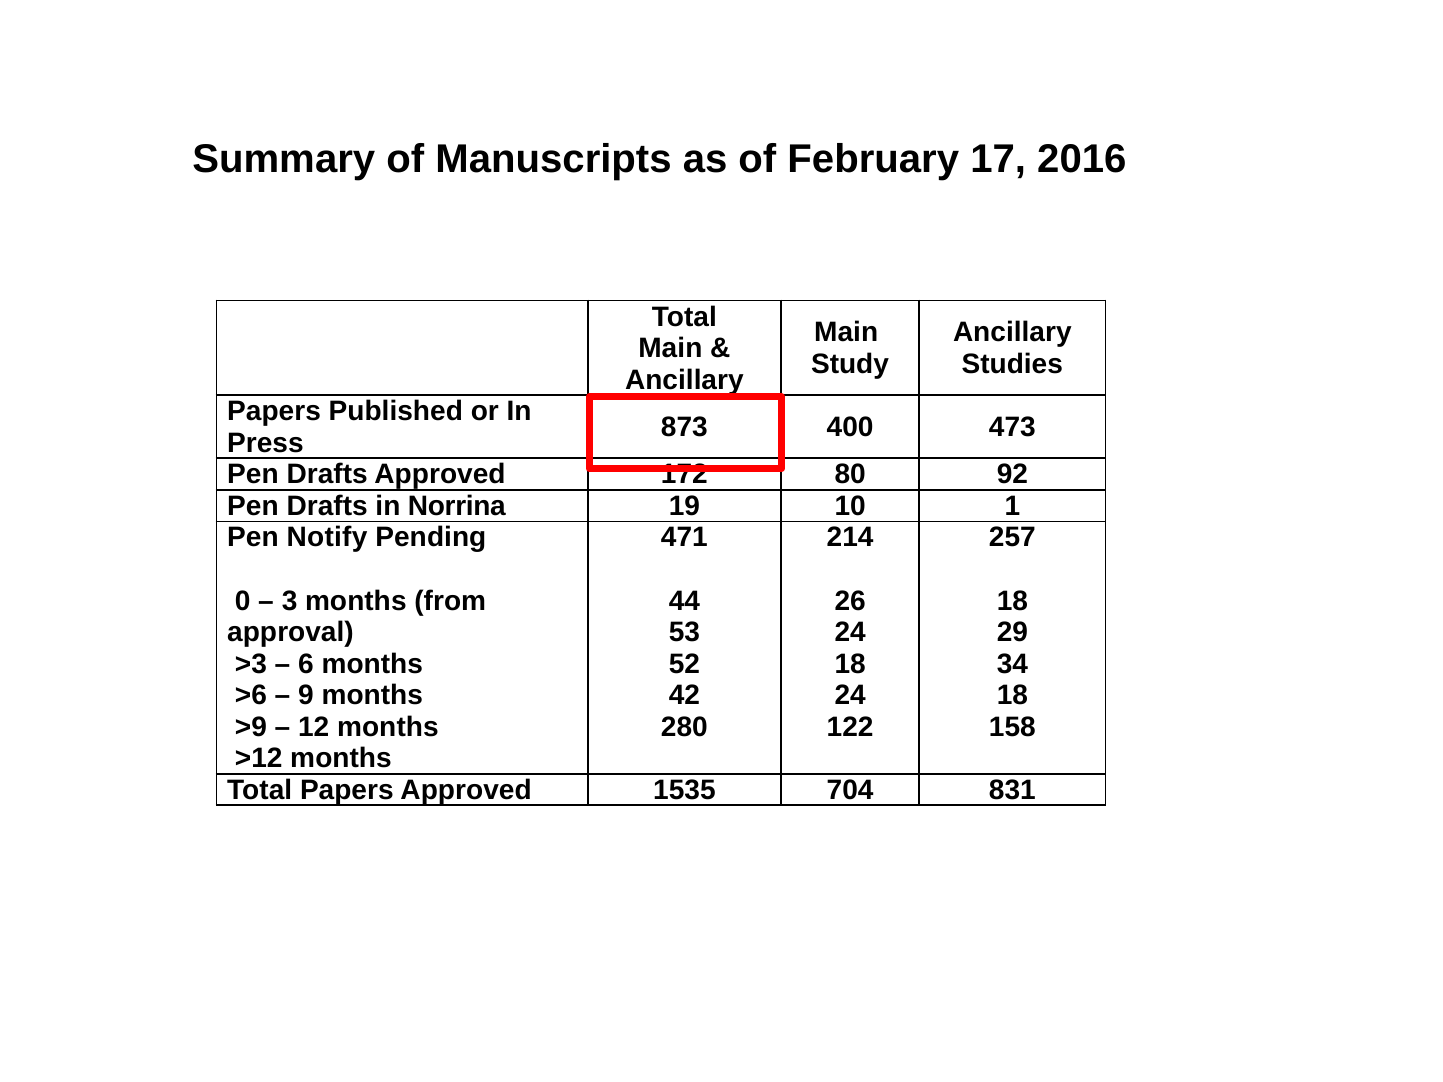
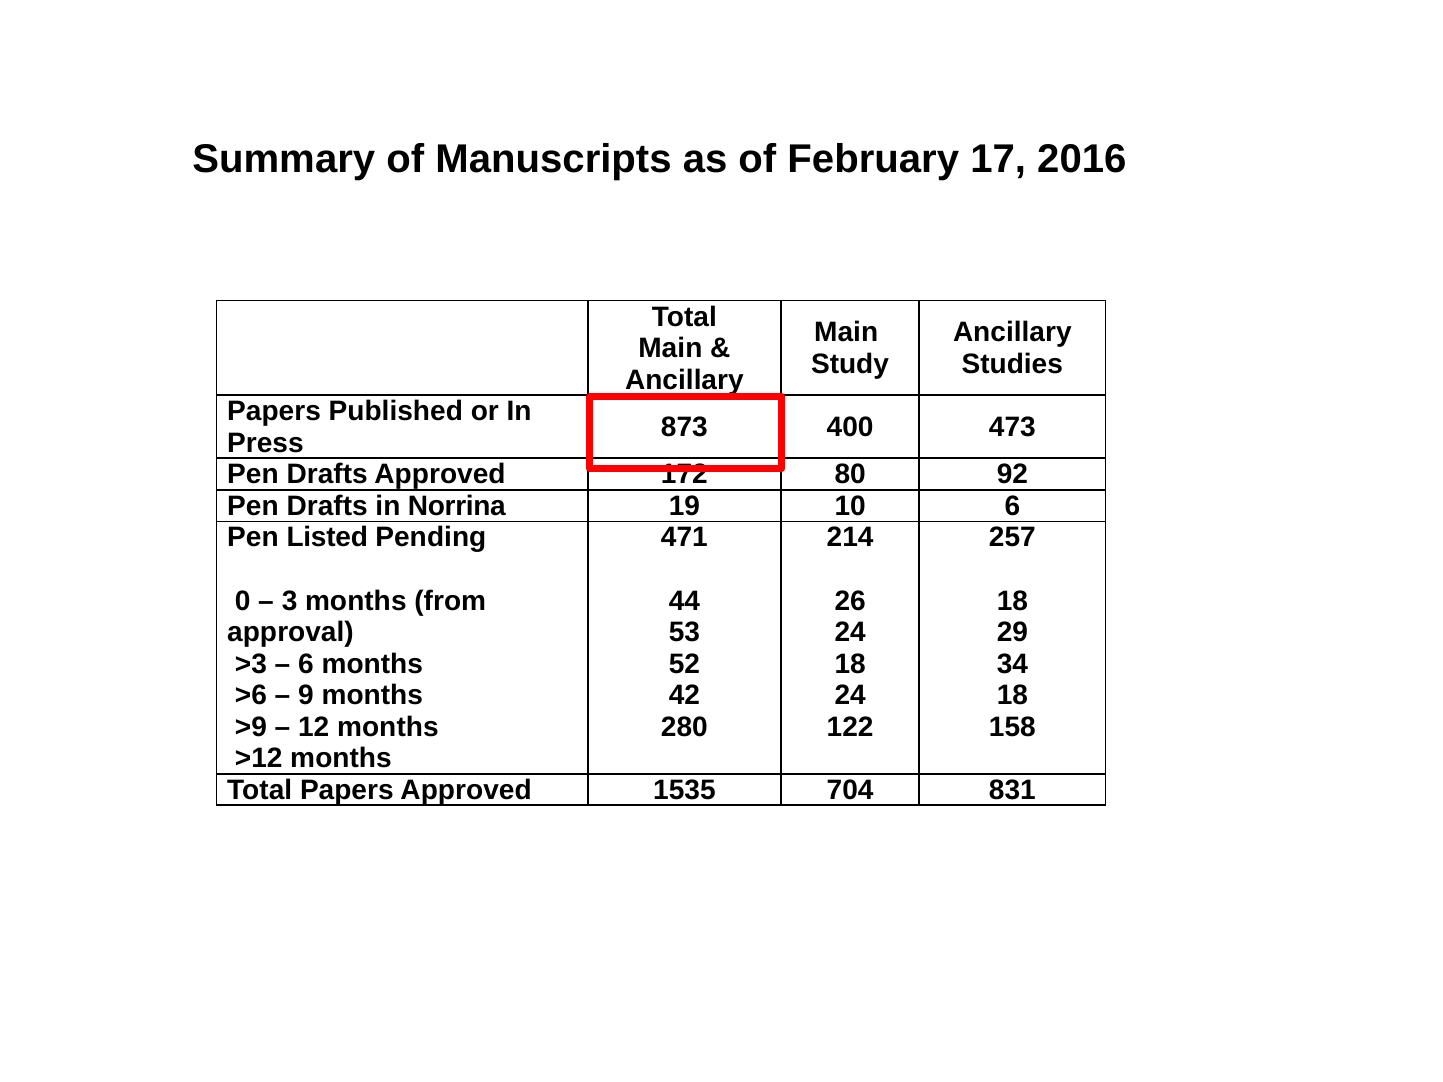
10 1: 1 -> 6
Notify: Notify -> Listed
